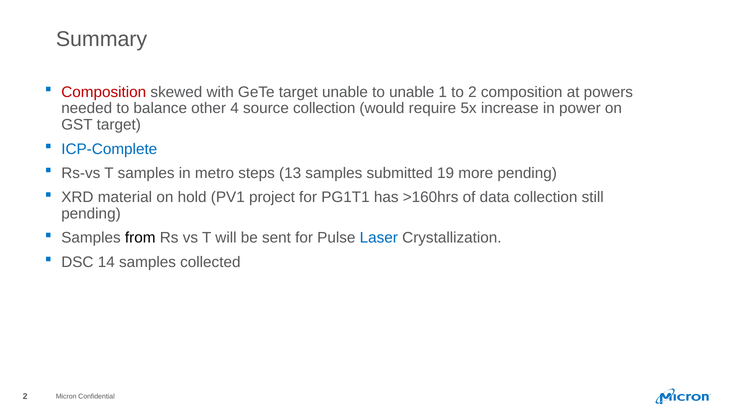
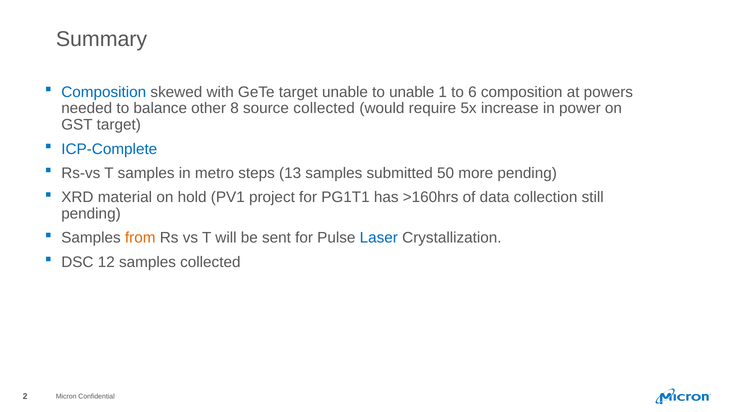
Composition at (104, 92) colour: red -> blue
to 2: 2 -> 6
4: 4 -> 8
source collection: collection -> collected
19: 19 -> 50
from colour: black -> orange
14: 14 -> 12
